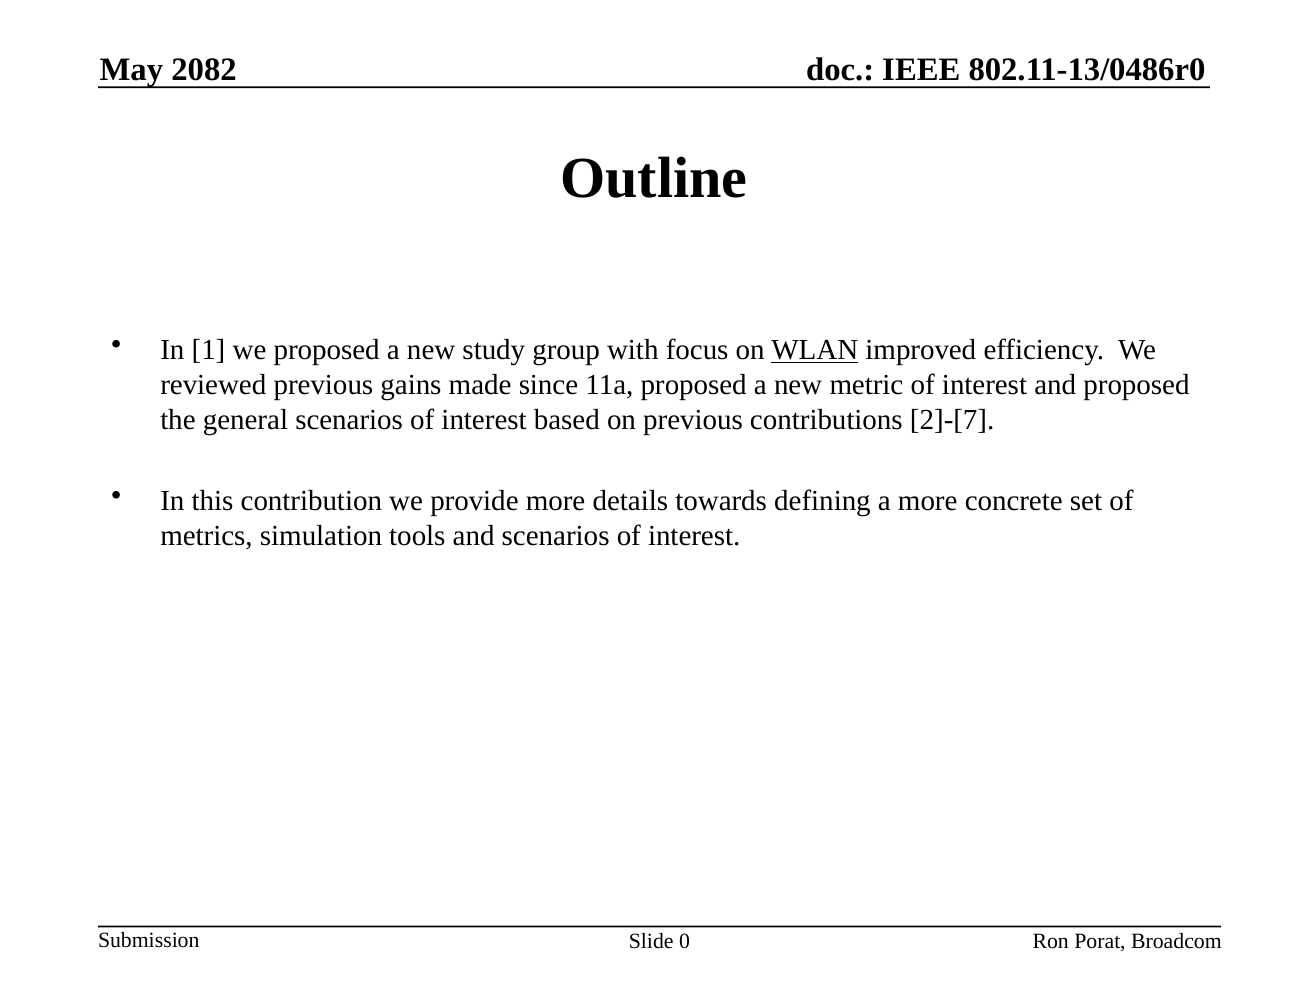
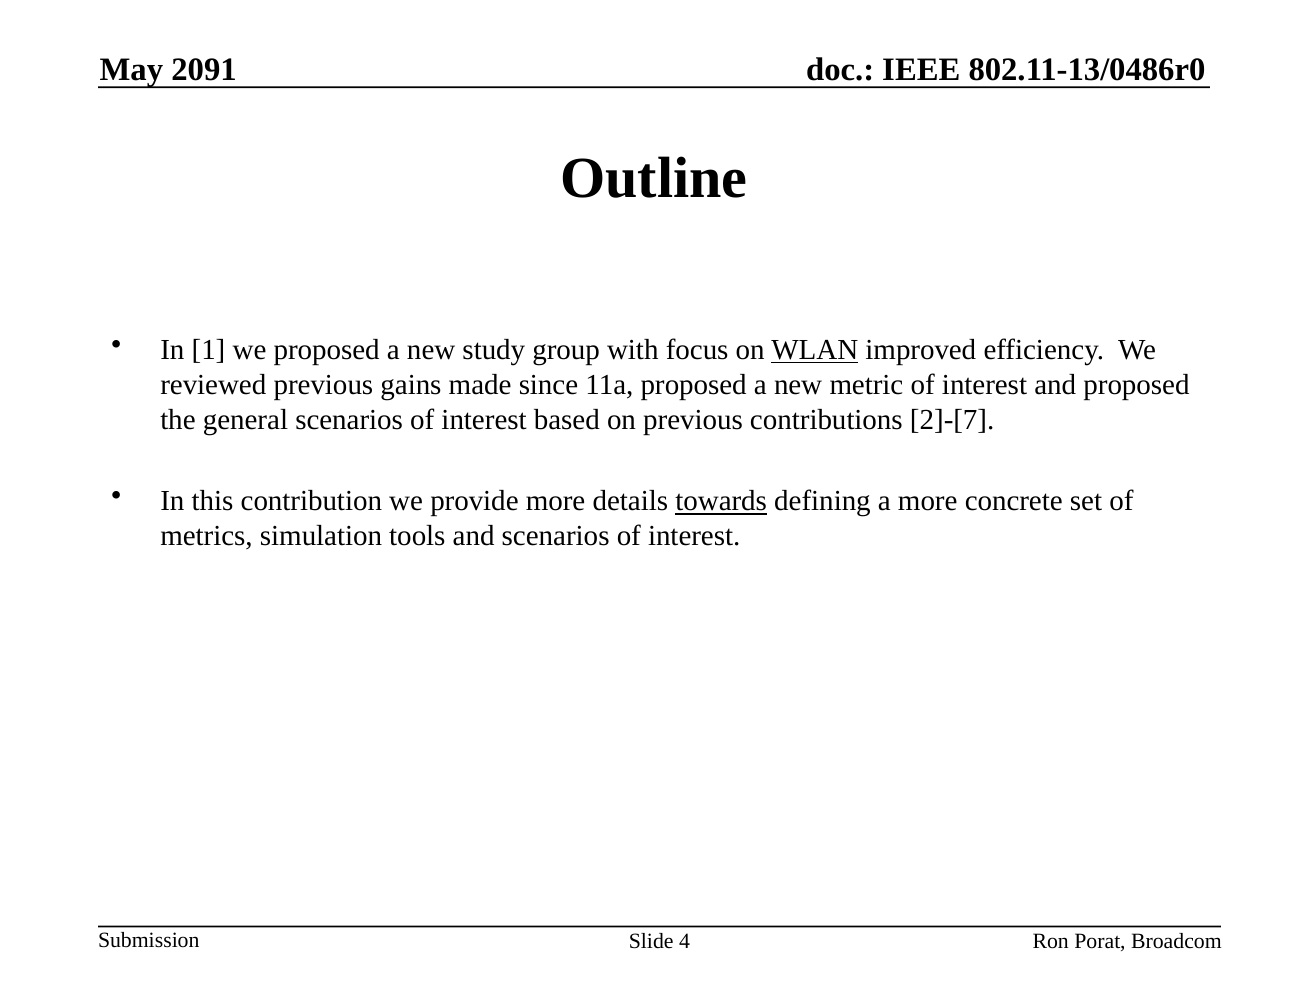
2082: 2082 -> 2091
towards underline: none -> present
0: 0 -> 4
